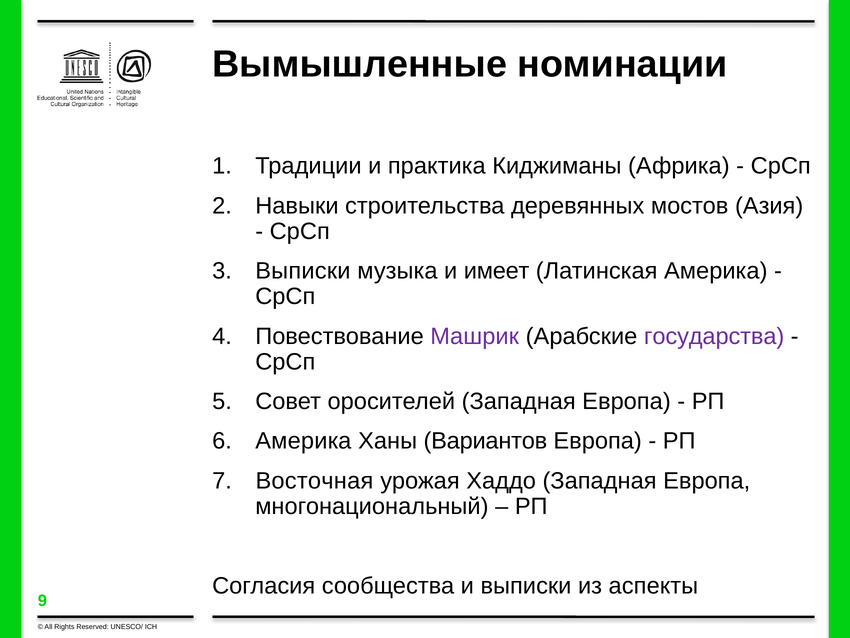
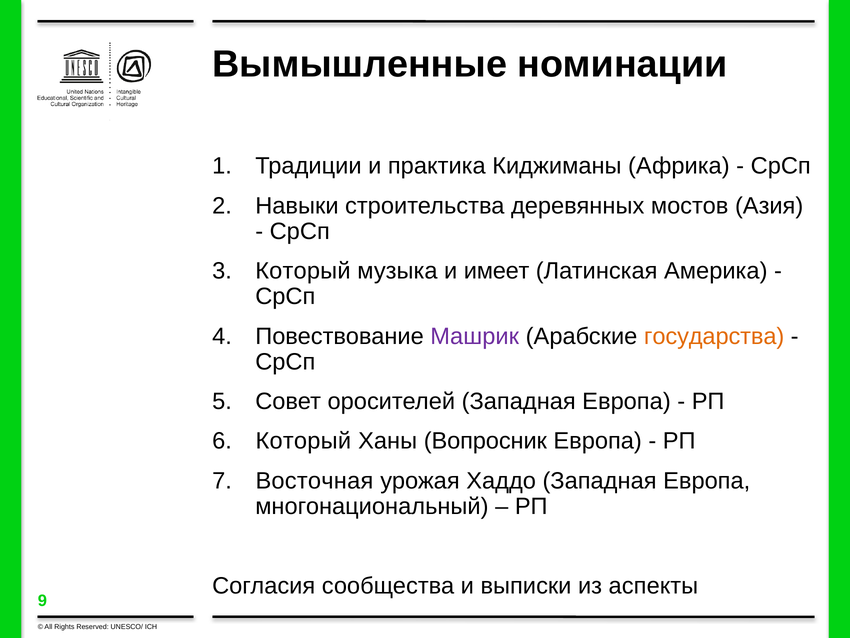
Выписки at (303, 271): Выписки -> Который
государства colour: purple -> orange
Америка at (303, 441): Америка -> Который
Вариантов: Вариантов -> Вопросник
